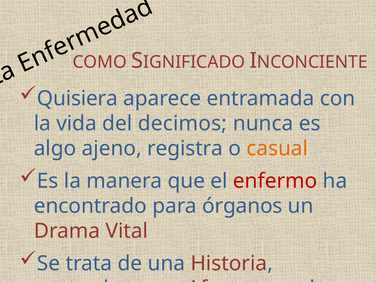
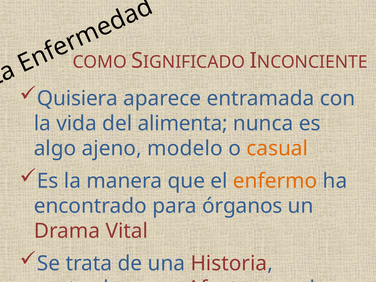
decimos: decimos -> alimenta
registra: registra -> modelo
enfermo at (275, 181) colour: red -> orange
